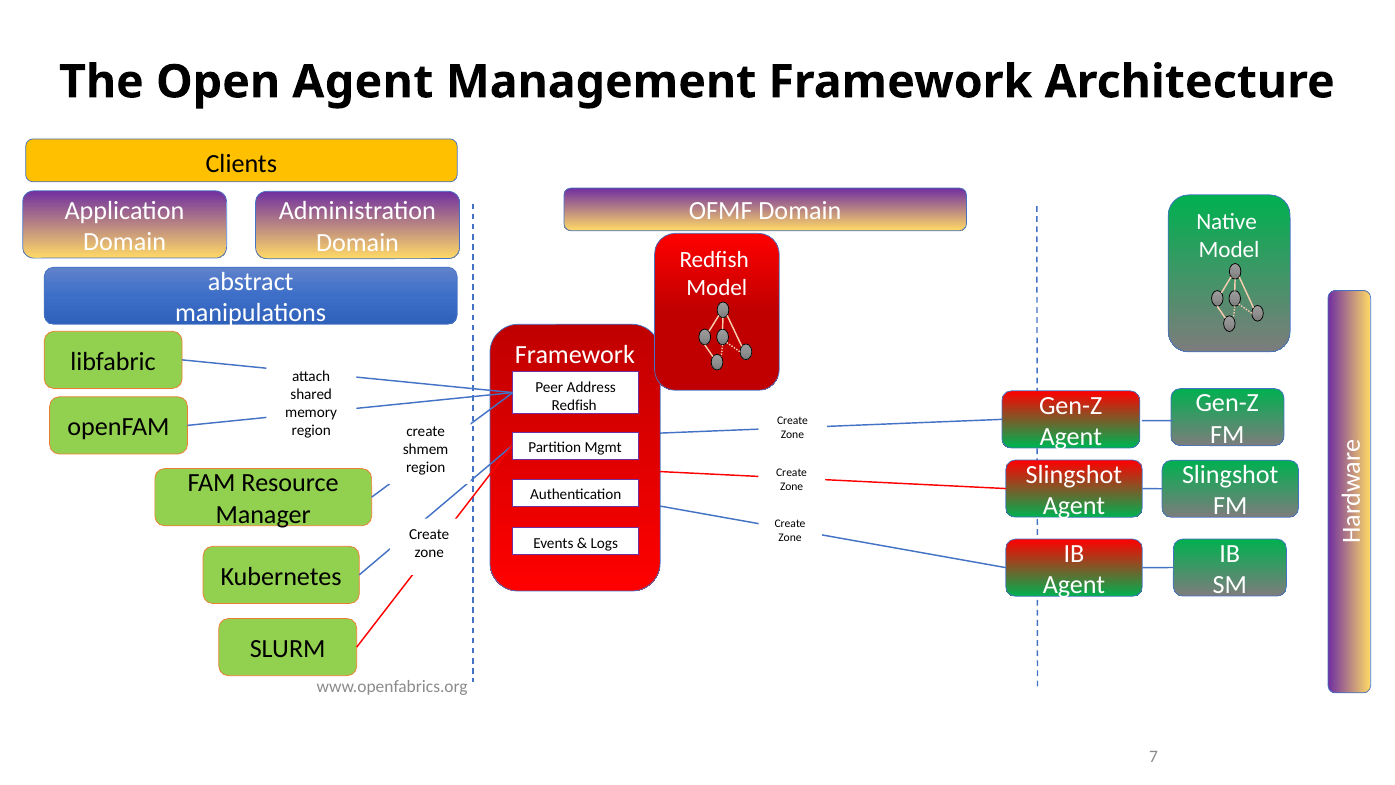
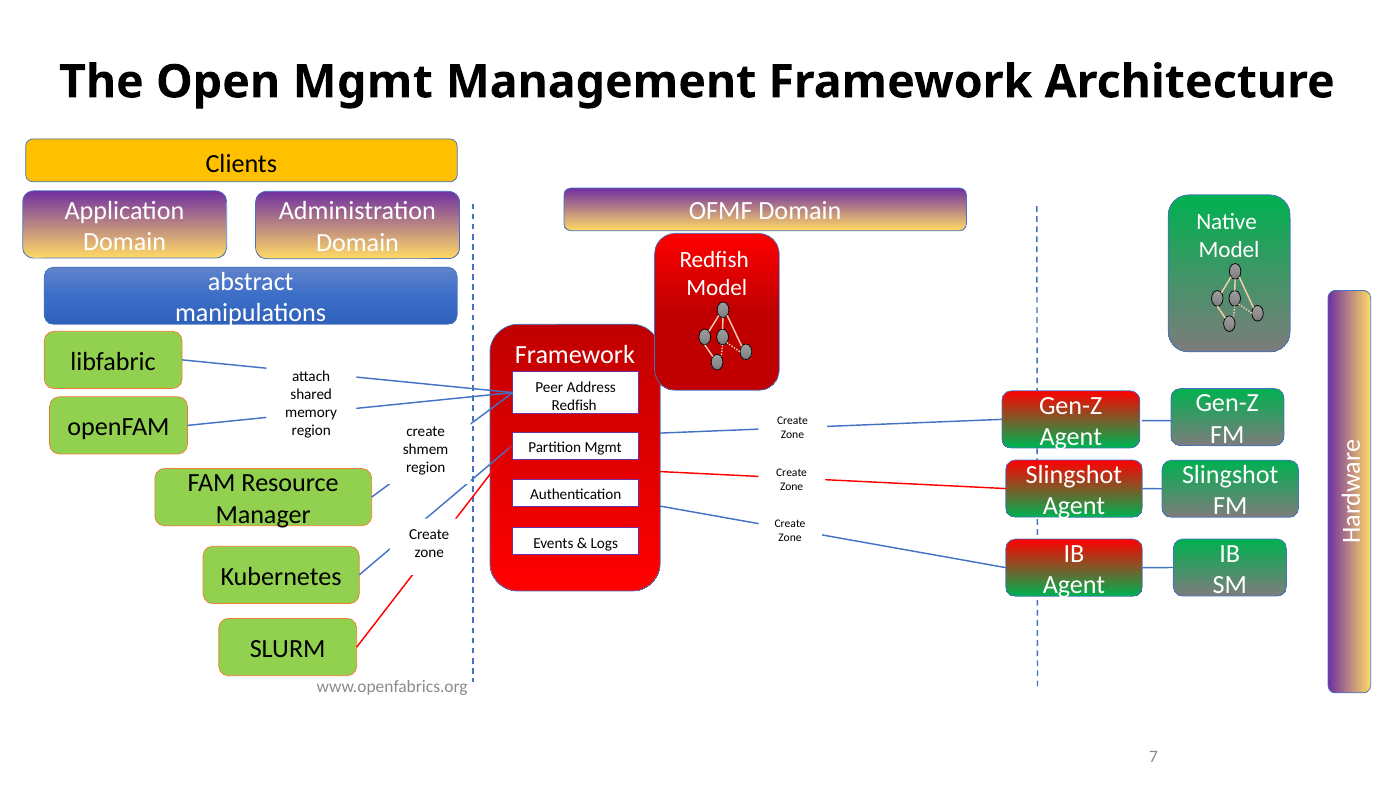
Open Agent: Agent -> Mgmt
